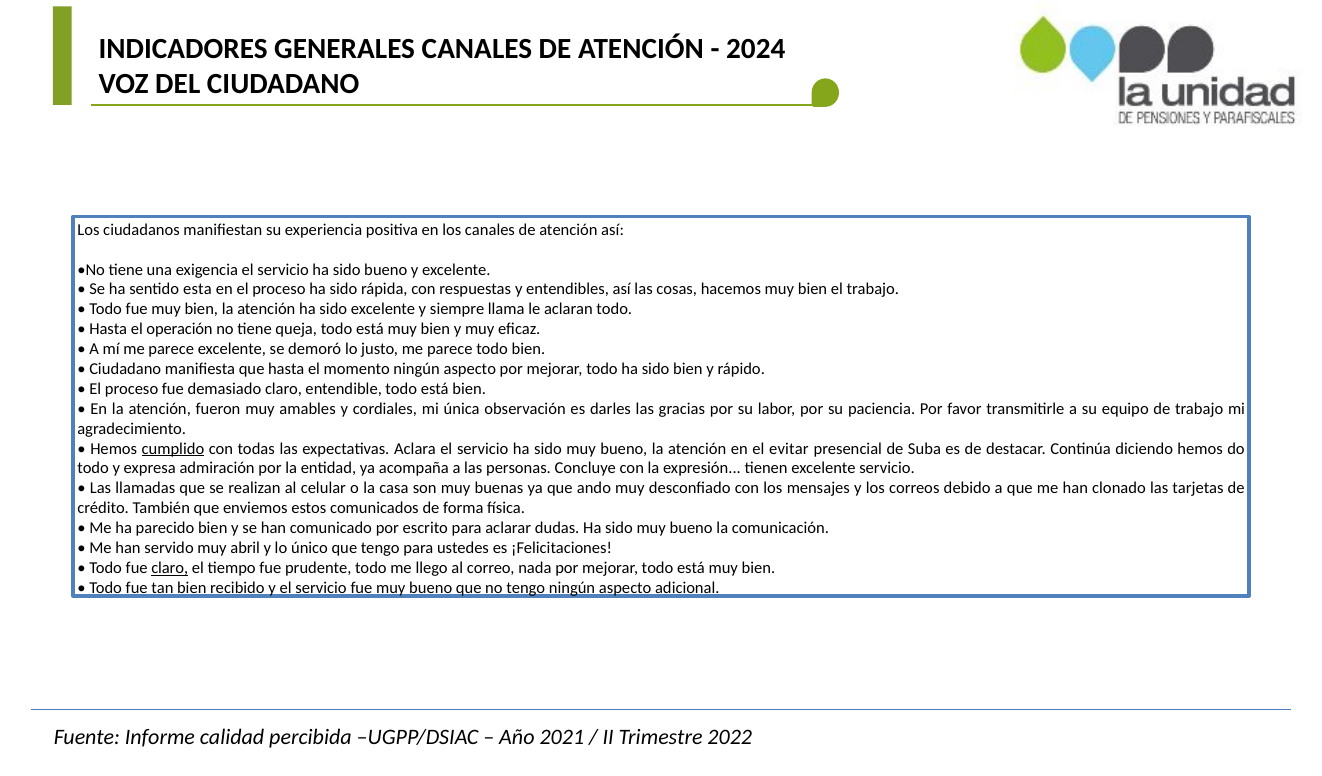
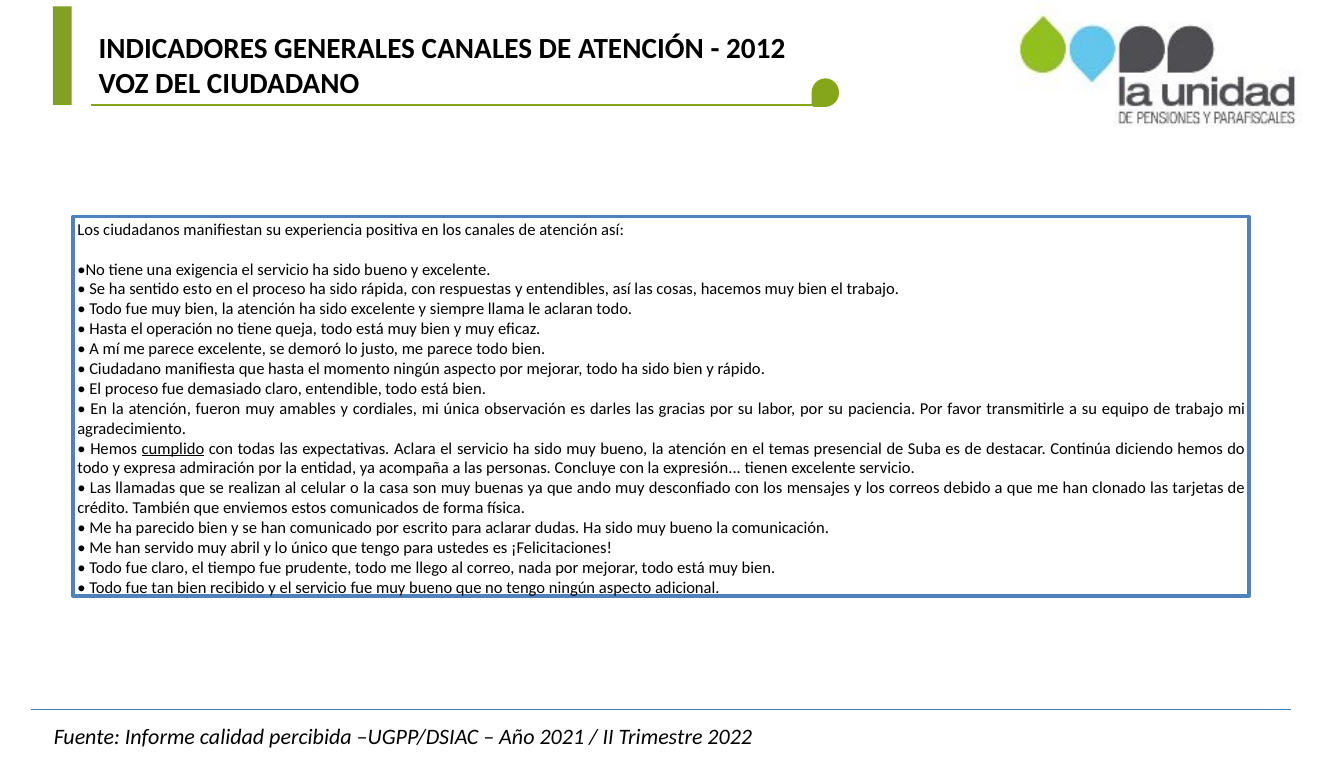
2024: 2024 -> 2012
esta: esta -> esto
evitar: evitar -> temas
claro at (170, 568) underline: present -> none
